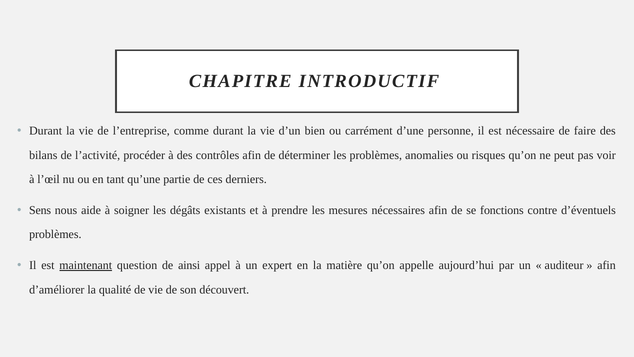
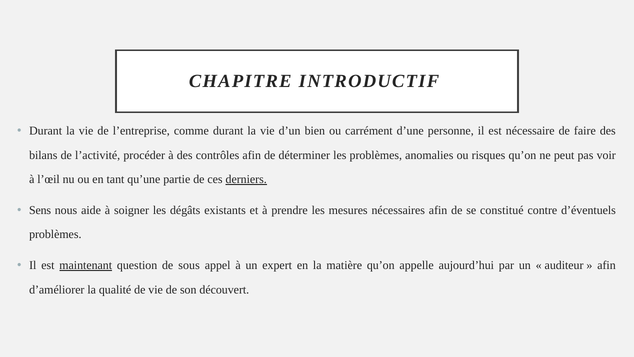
derniers underline: none -> present
fonctions: fonctions -> constitué
ainsi: ainsi -> sous
